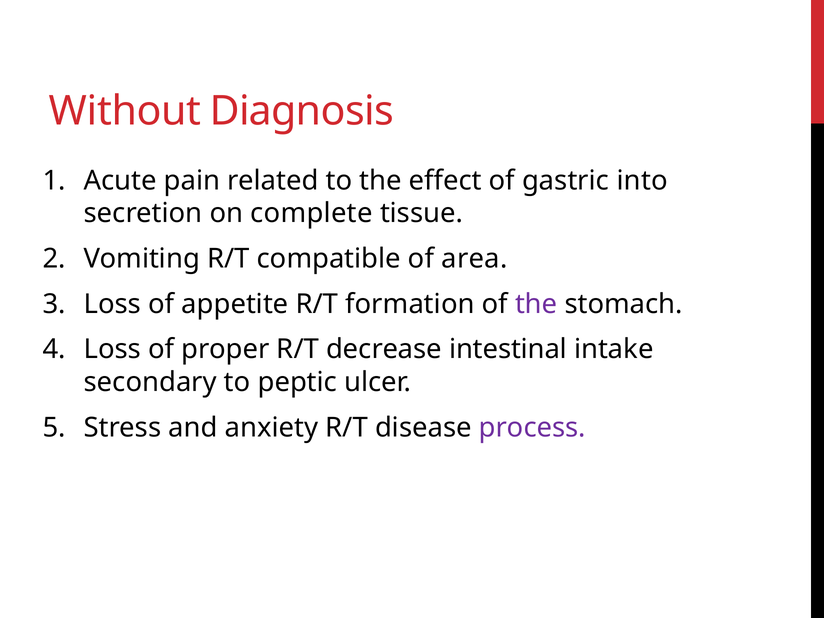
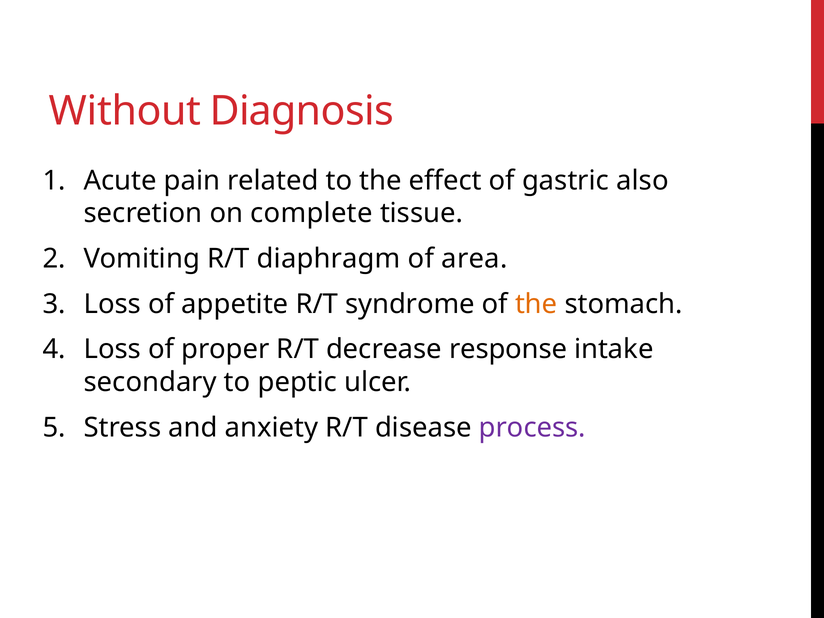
into: into -> also
compatible: compatible -> diaphragm
formation: formation -> syndrome
the at (536, 304) colour: purple -> orange
intestinal: intestinal -> response
